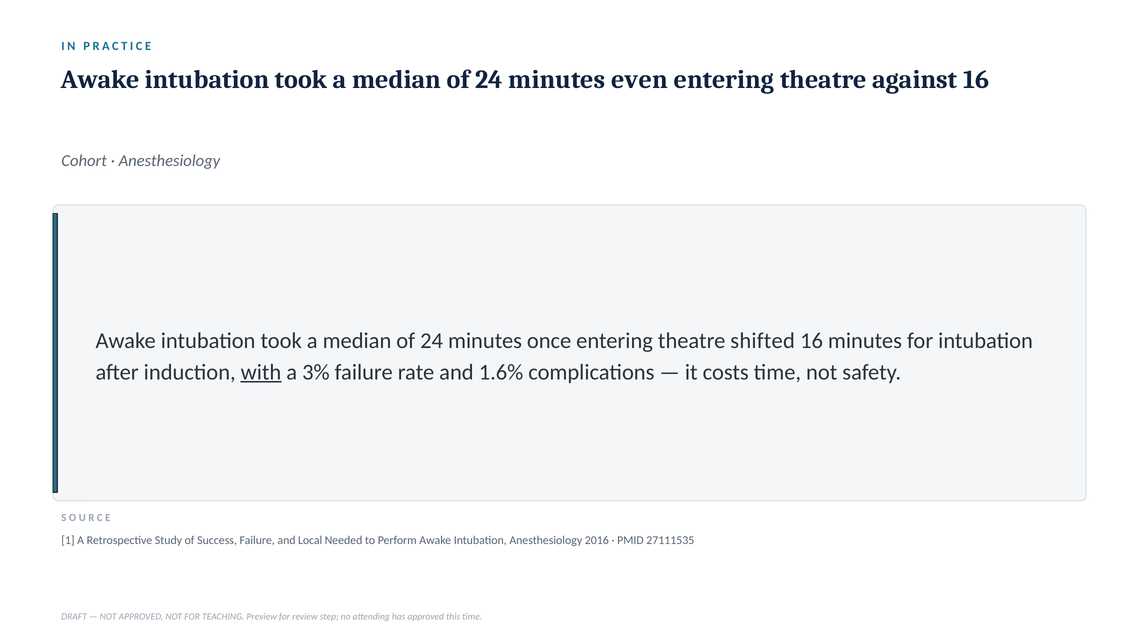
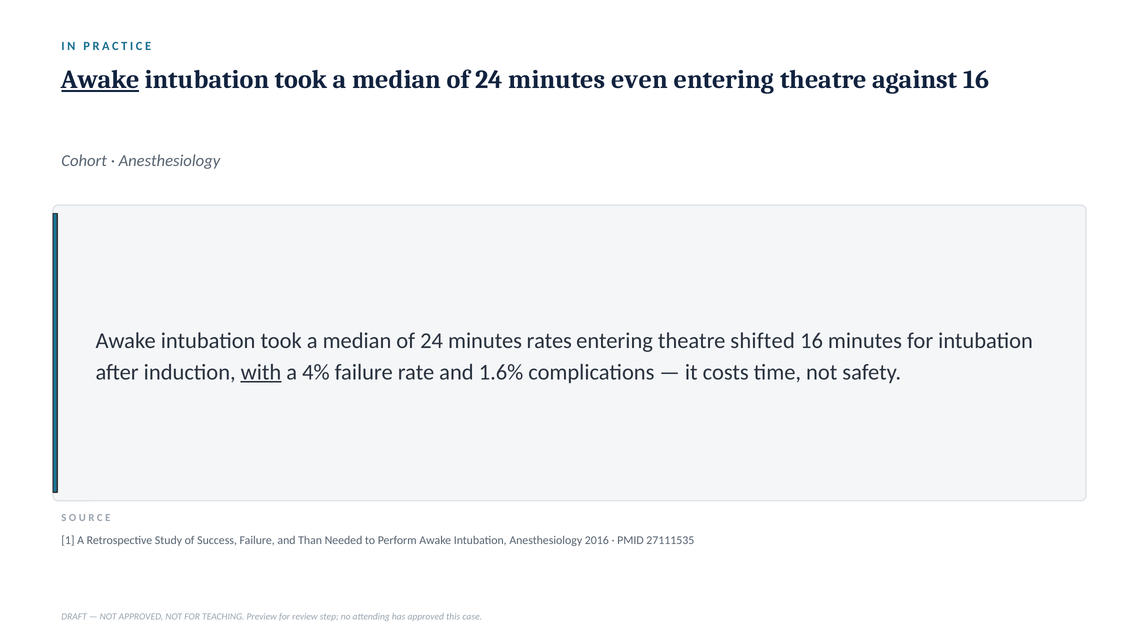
Awake at (100, 80) underline: none -> present
once: once -> rates
3%: 3% -> 4%
Local: Local -> Than
this time: time -> case
